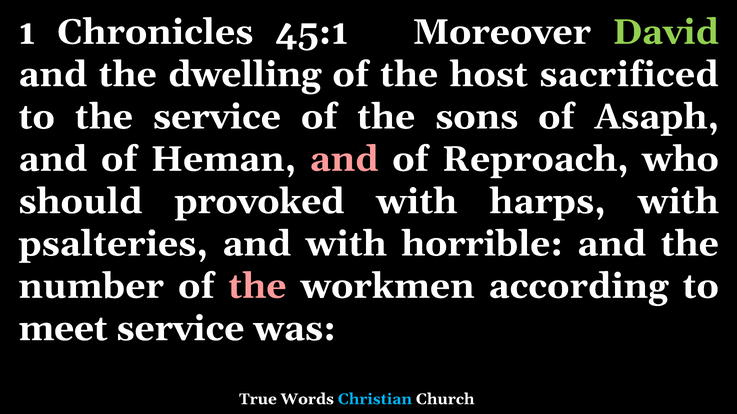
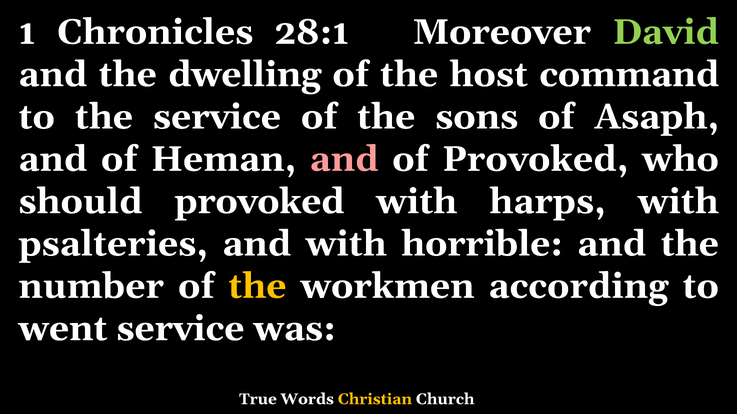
45:1: 45:1 -> 28:1
sacrificed: sacrificed -> command
of Reproach: Reproach -> Provoked
the at (257, 287) colour: pink -> yellow
meet: meet -> went
Christian colour: light blue -> yellow
